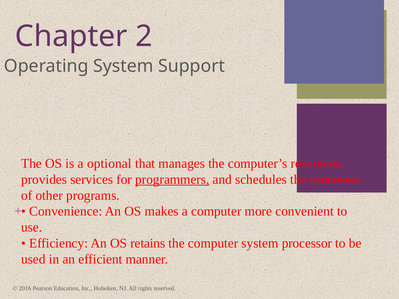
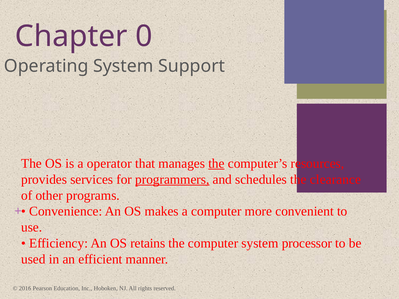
2: 2 -> 0
optional: optional -> operator
the at (216, 164) underline: none -> present
processes: processes -> clearance
